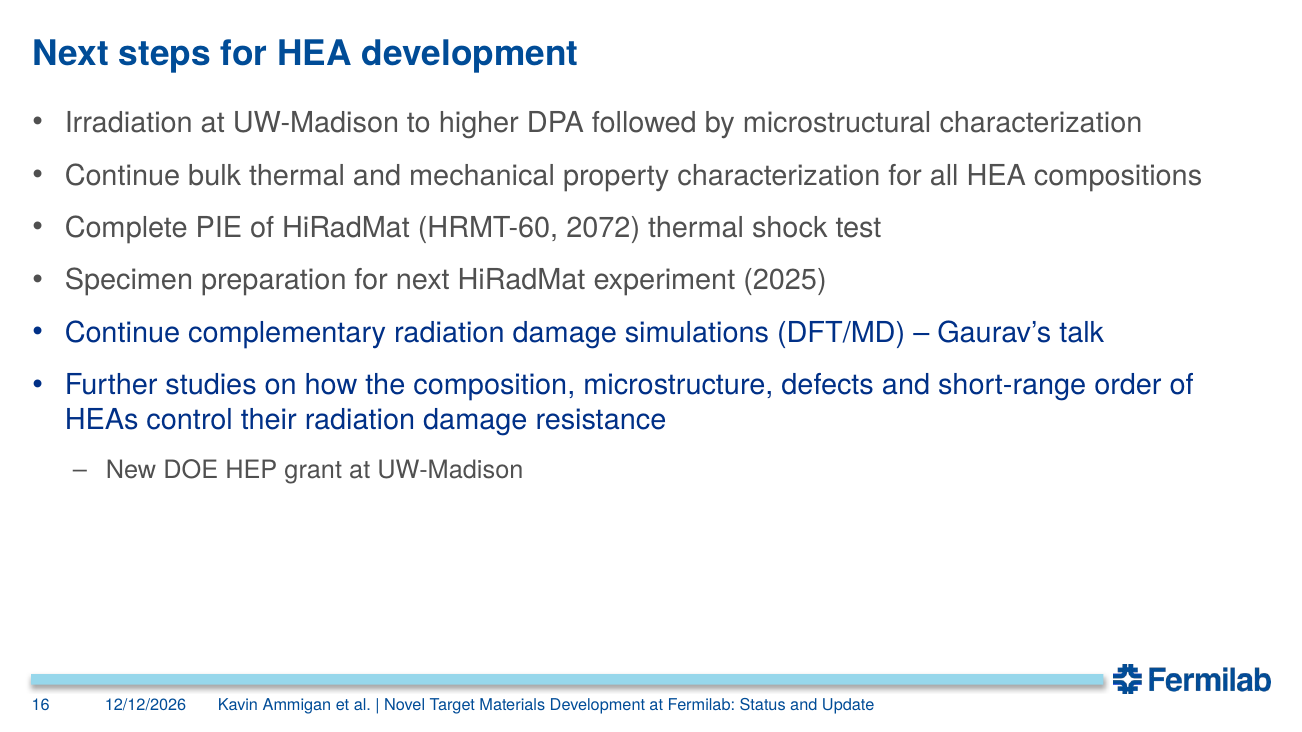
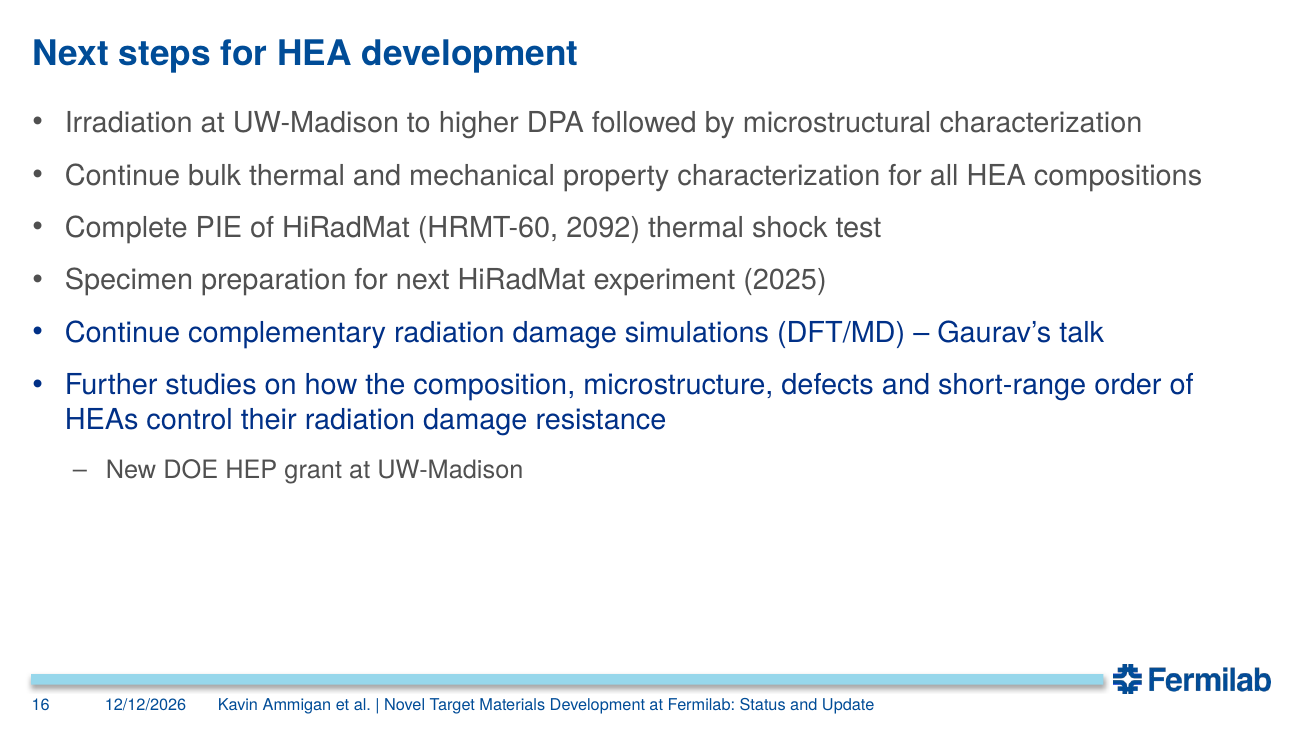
2072: 2072 -> 2092
